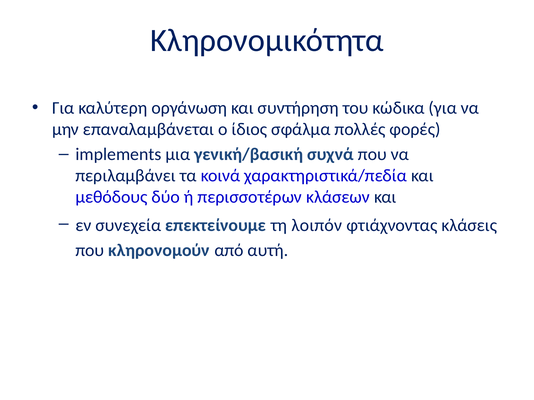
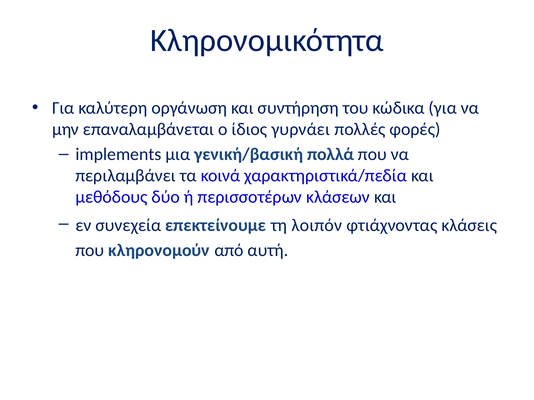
σφάλμα: σφάλμα -> γυρνάει
συχνά: συχνά -> πολλά
